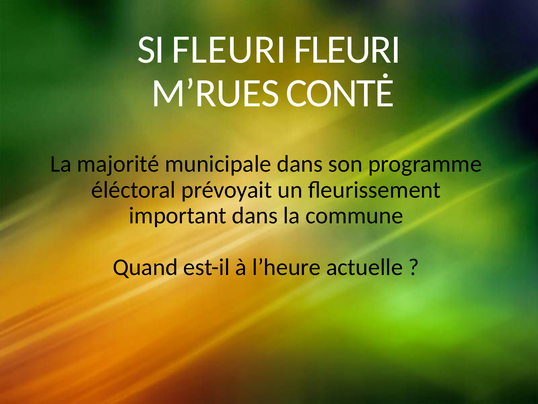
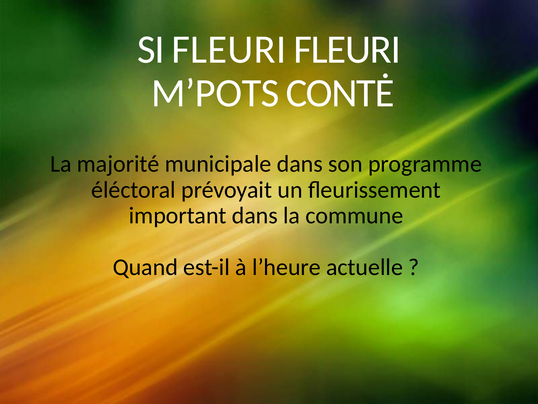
M’RUES: M’RUES -> M’POTS
